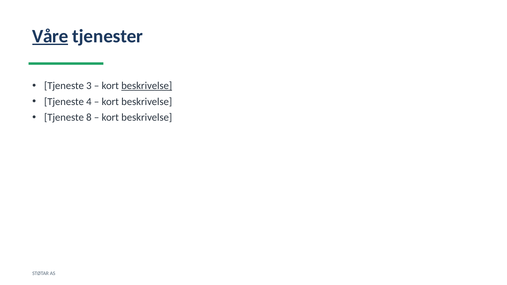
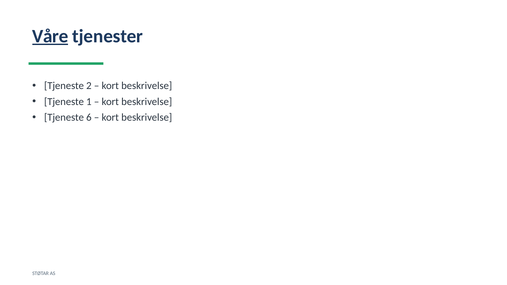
3: 3 -> 2
beskrivelse at (147, 86) underline: present -> none
4: 4 -> 1
8: 8 -> 6
